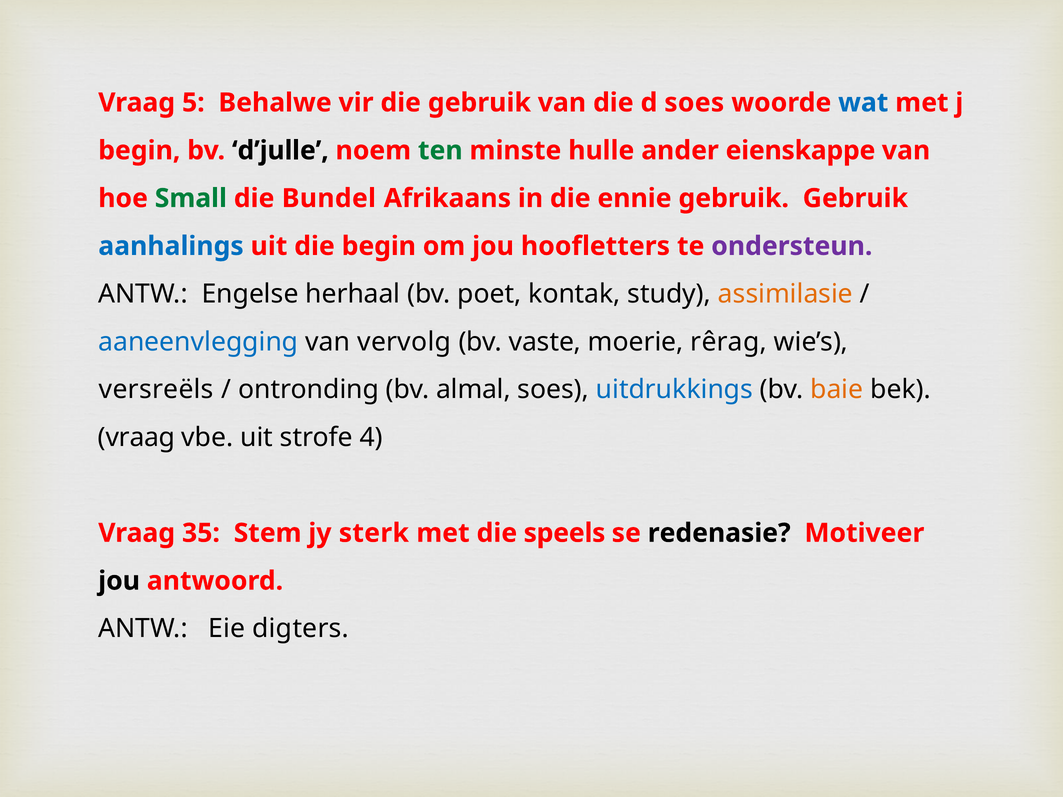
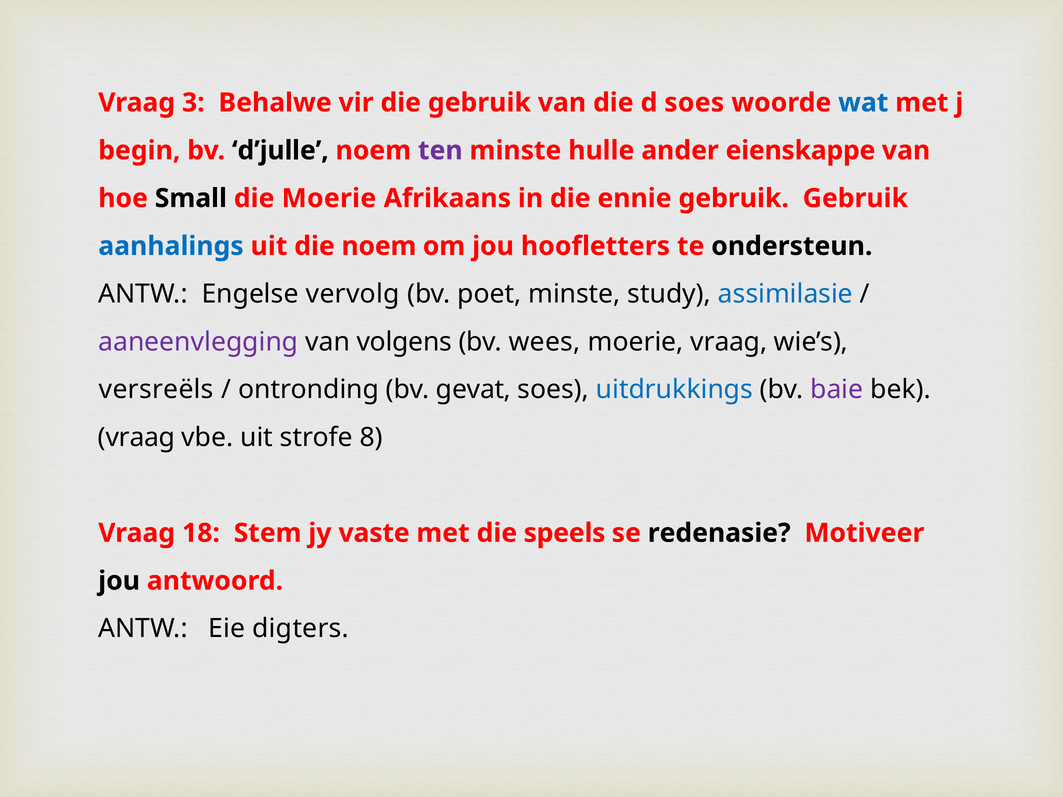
5: 5 -> 3
ten colour: green -> purple
Small colour: green -> black
die Bundel: Bundel -> Moerie
die begin: begin -> noem
ondersteun colour: purple -> black
herhaal: herhaal -> vervolg
poet kontak: kontak -> minste
assimilasie colour: orange -> blue
aaneenvlegging colour: blue -> purple
vervolg: vervolg -> volgens
vaste: vaste -> wees
moerie rêrag: rêrag -> vraag
almal: almal -> gevat
baie colour: orange -> purple
4: 4 -> 8
35: 35 -> 18
sterk: sterk -> vaste
